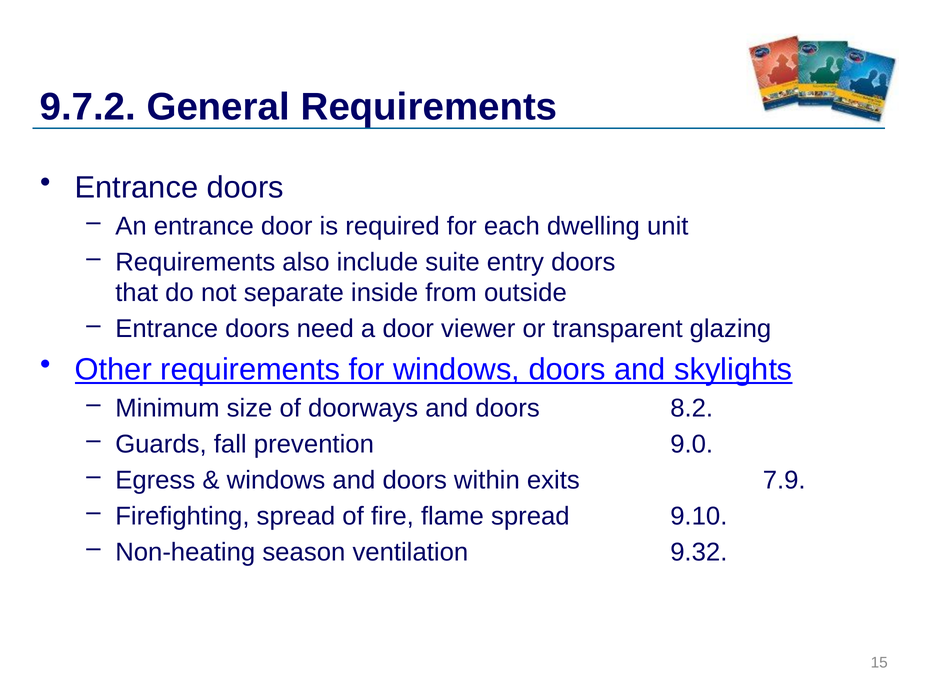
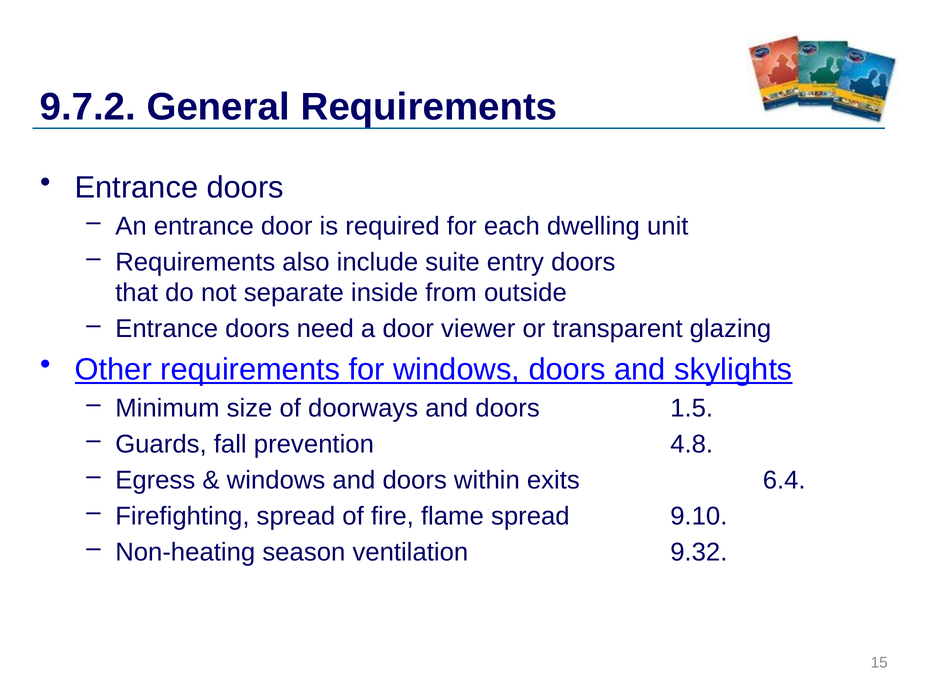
8.2: 8.2 -> 1.5
9.0: 9.0 -> 4.8
7.9: 7.9 -> 6.4
